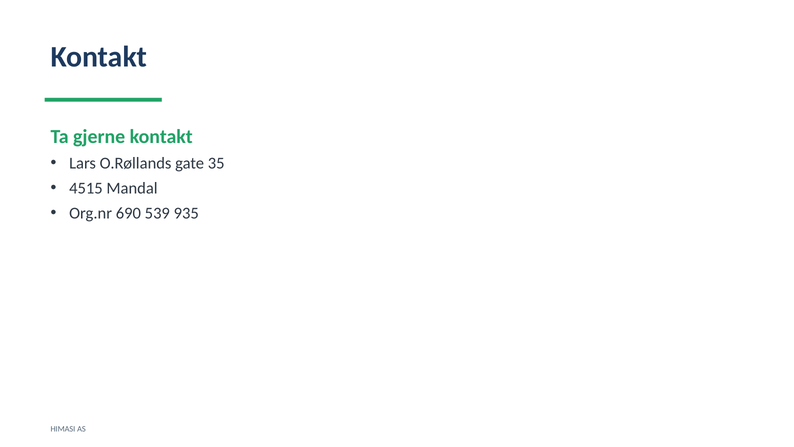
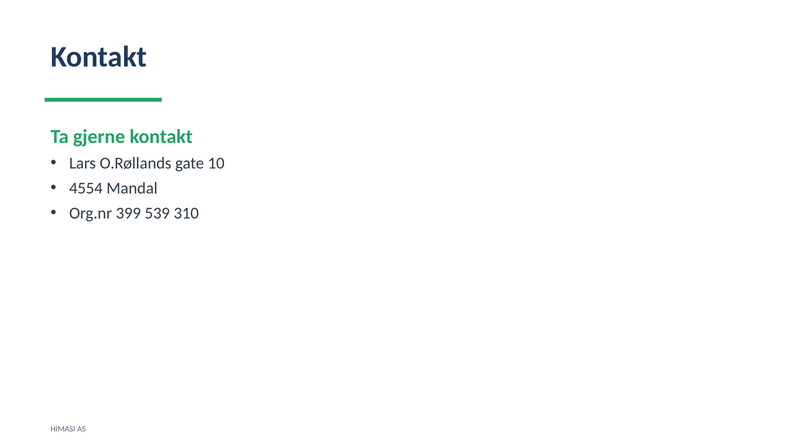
35: 35 -> 10
4515: 4515 -> 4554
690: 690 -> 399
935: 935 -> 310
